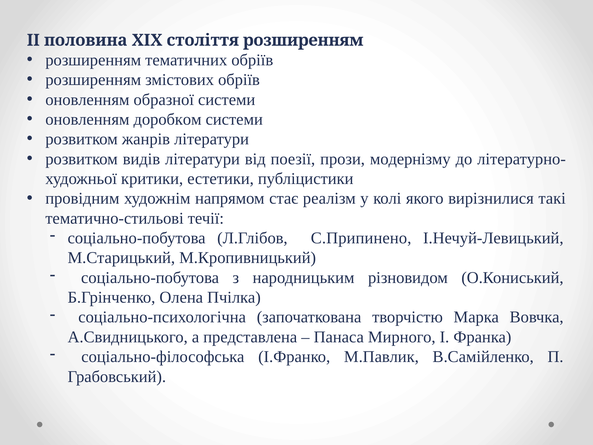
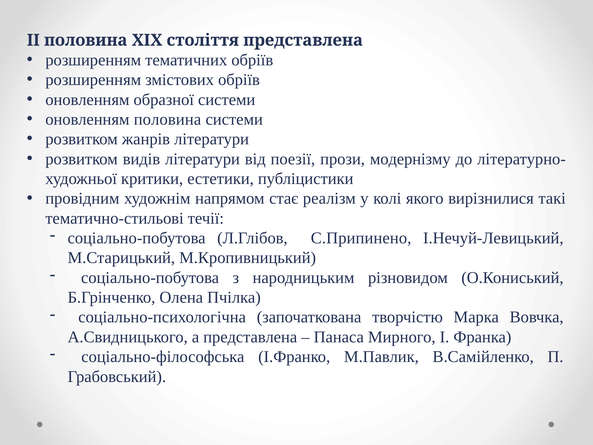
століття розширенням: розширенням -> представлена
оновленням доробком: доробком -> половина
